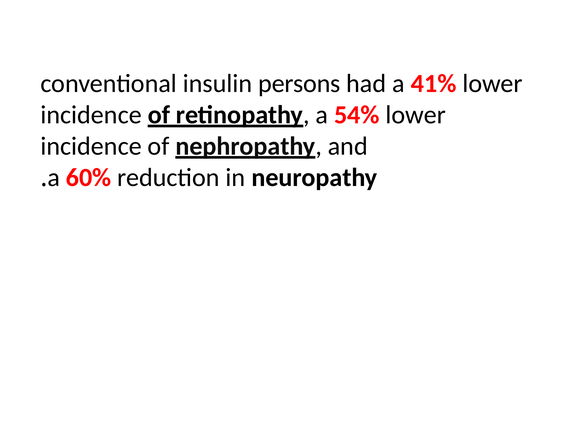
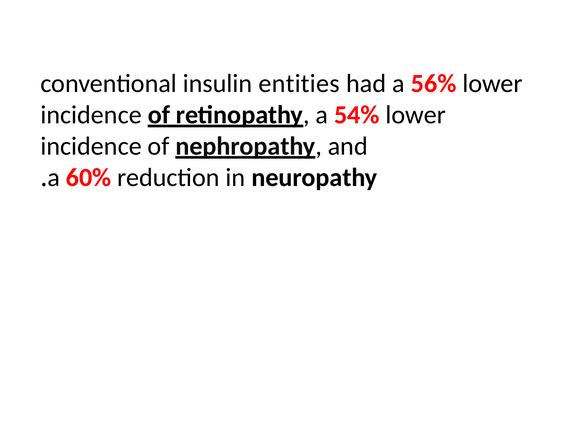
persons: persons -> entities
41%: 41% -> 56%
